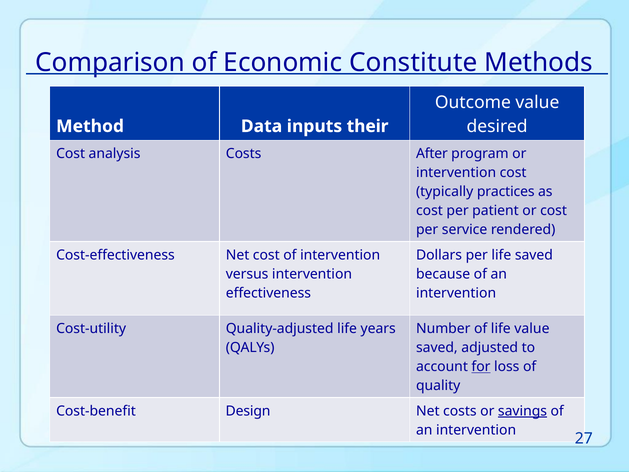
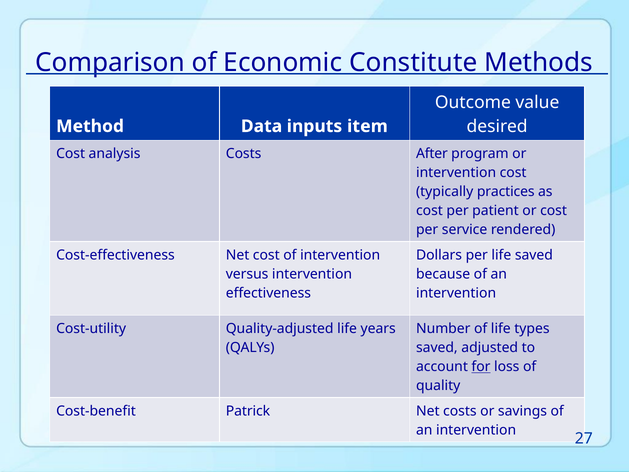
their: their -> item
life value: value -> types
Design: Design -> Patrick
savings underline: present -> none
